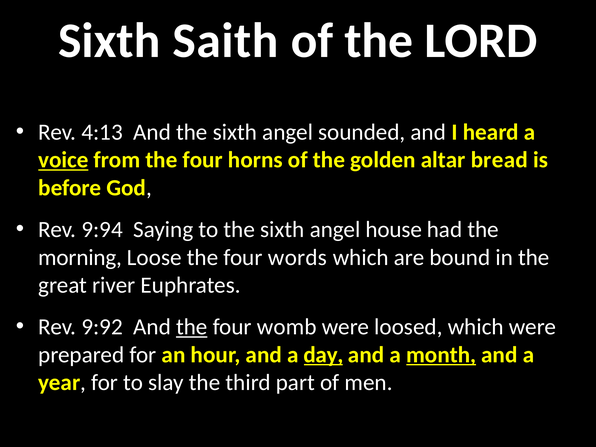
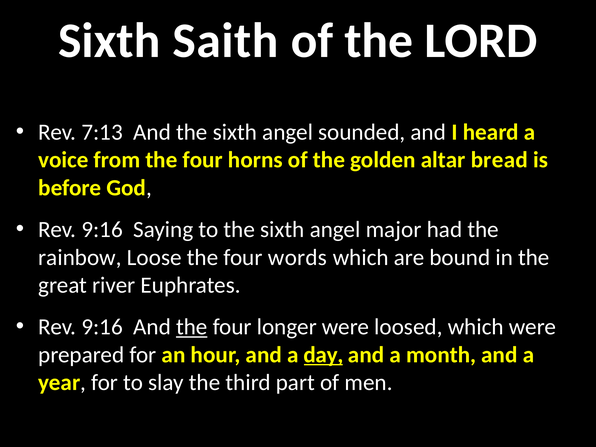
4:13: 4:13 -> 7:13
voice underline: present -> none
9:94 at (102, 230): 9:94 -> 9:16
house: house -> major
morning: morning -> rainbow
9:92 at (102, 327): 9:92 -> 9:16
womb: womb -> longer
month underline: present -> none
